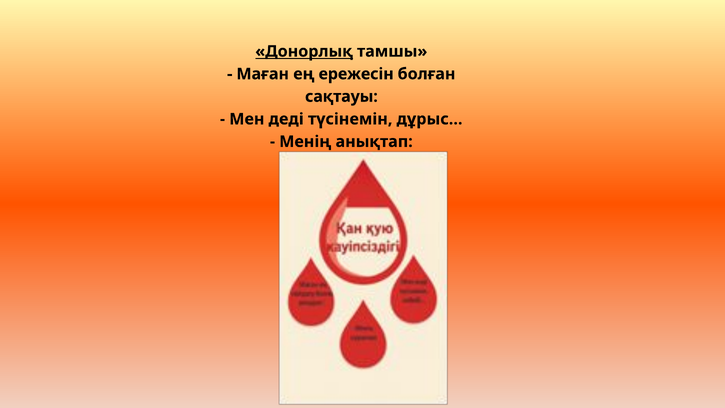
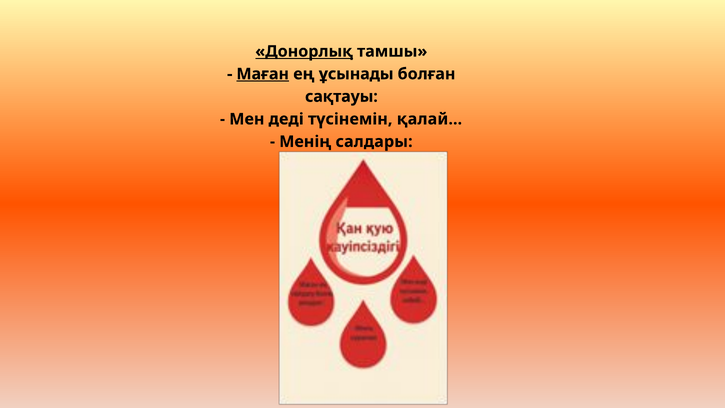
Маған underline: none -> present
ережесін: ережесін -> ұсынады
дұрыс…: дұрыс… -> қалай…
анықтап: анықтап -> салдары
